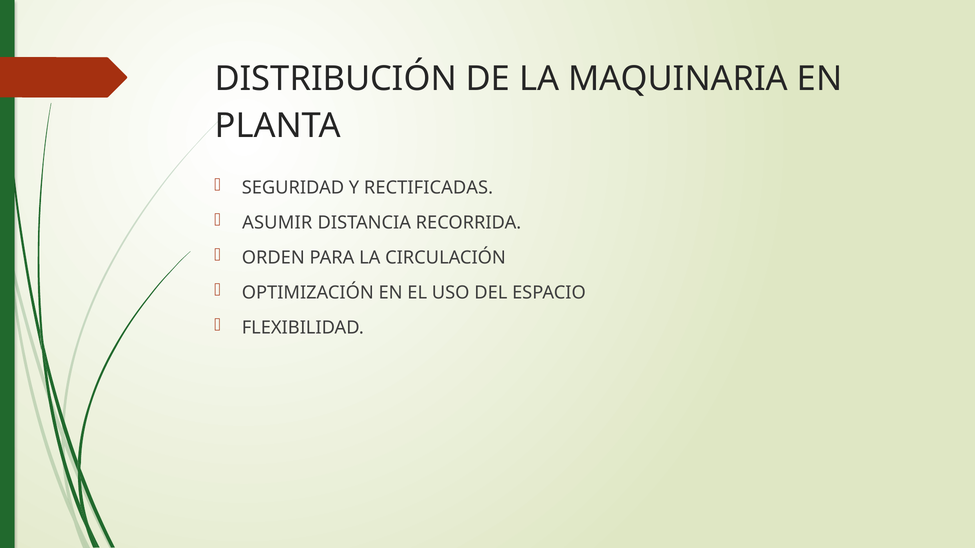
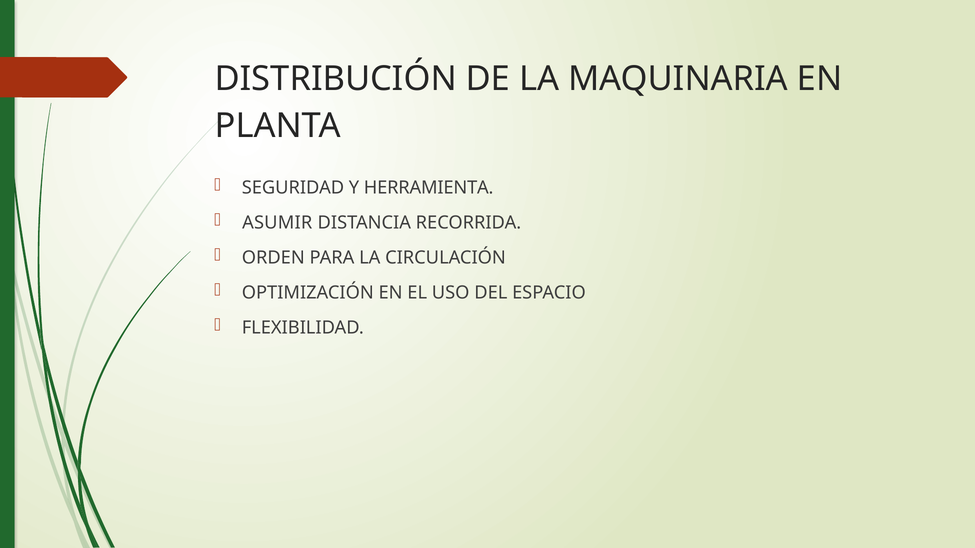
RECTIFICADAS: RECTIFICADAS -> HERRAMIENTA
